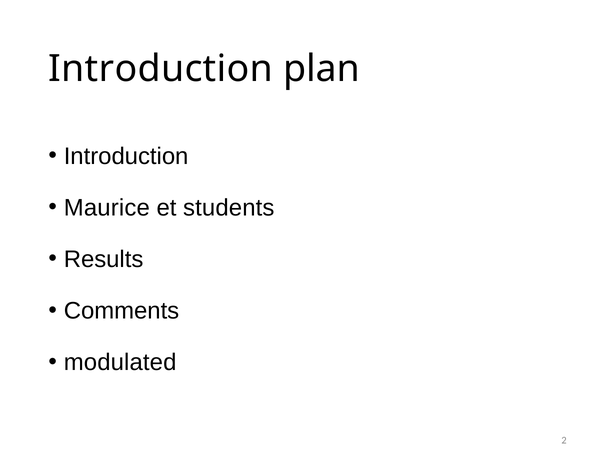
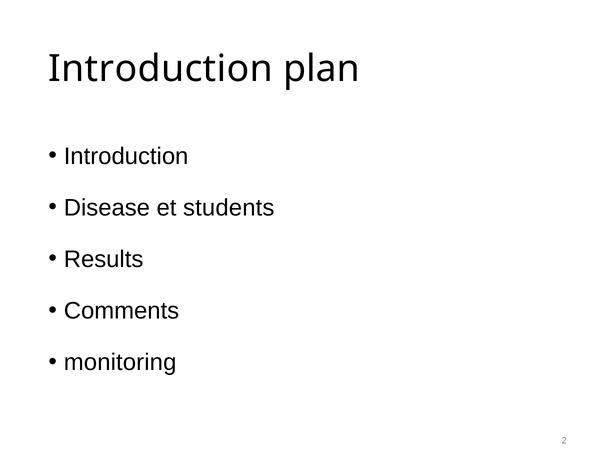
Maurice: Maurice -> Disease
modulated: modulated -> monitoring
